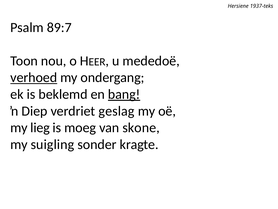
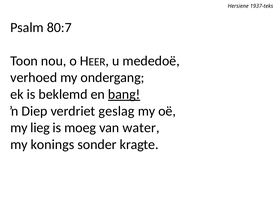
89:7: 89:7 -> 80:7
verhoed underline: present -> none
skone: skone -> water
suigling: suigling -> konings
